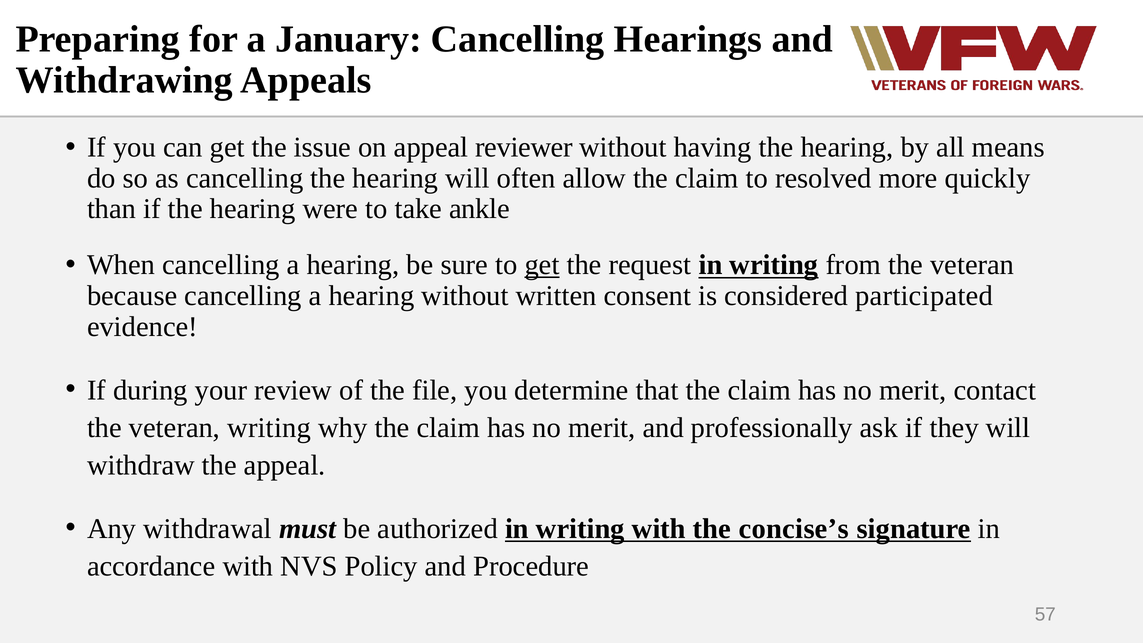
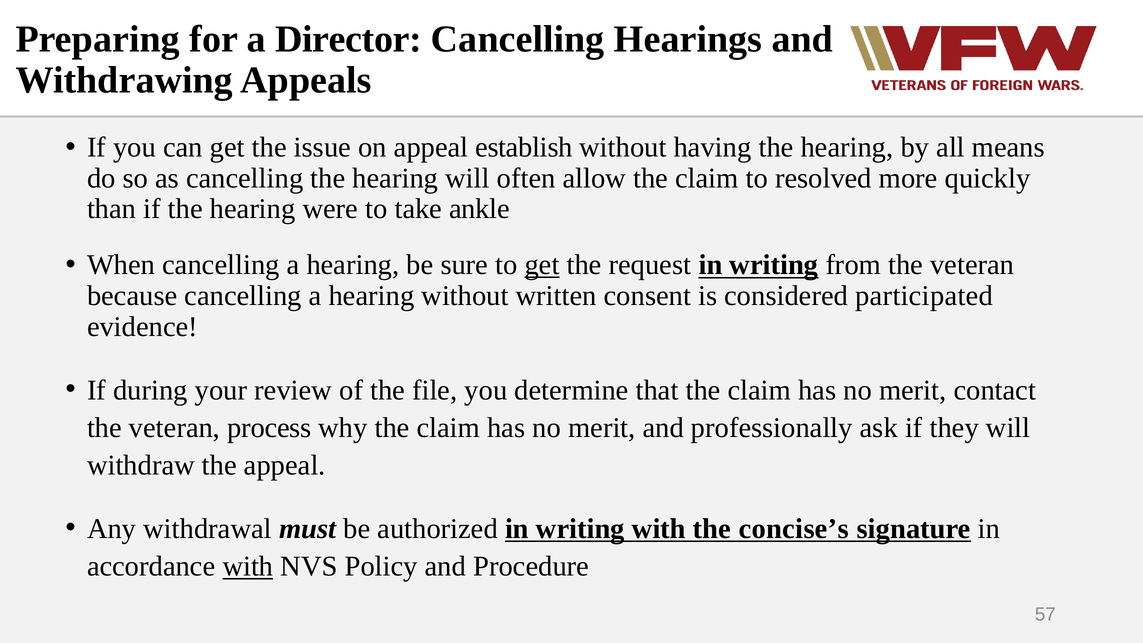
January: January -> Director
reviewer: reviewer -> establish
veteran writing: writing -> process
with at (248, 566) underline: none -> present
